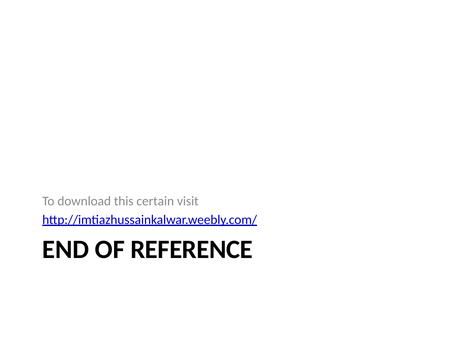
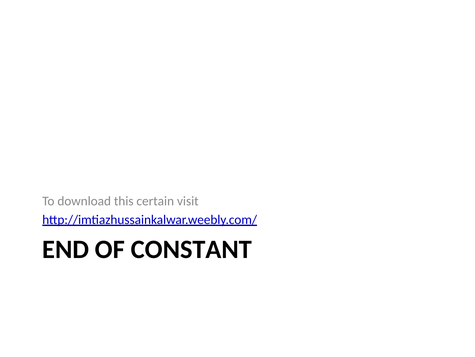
REFERENCE: REFERENCE -> CONSTANT
